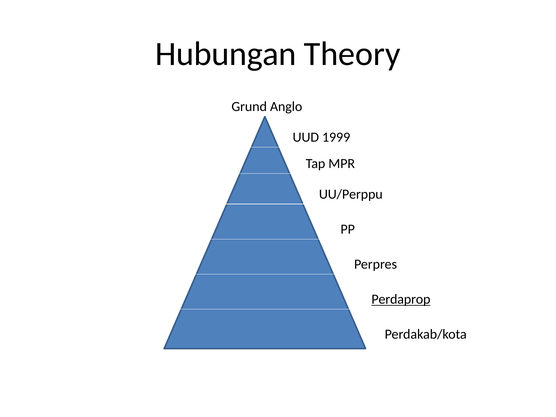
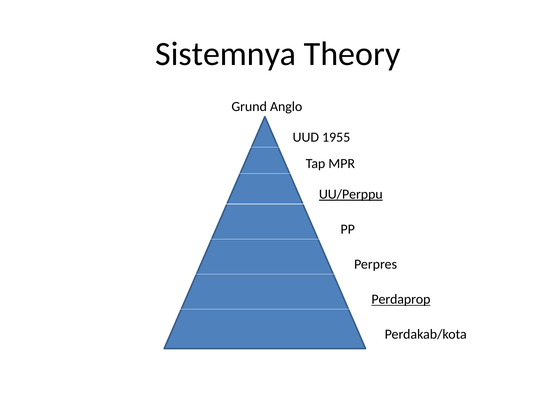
Hubungan: Hubungan -> Sistemnya
1999: 1999 -> 1955
UU/Perppu underline: none -> present
